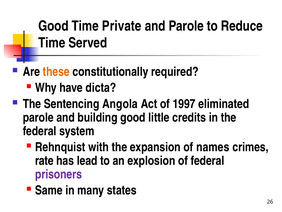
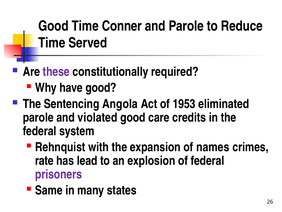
Private: Private -> Conner
these colour: orange -> purple
have dicta: dicta -> good
1997: 1997 -> 1953
building: building -> violated
little: little -> care
